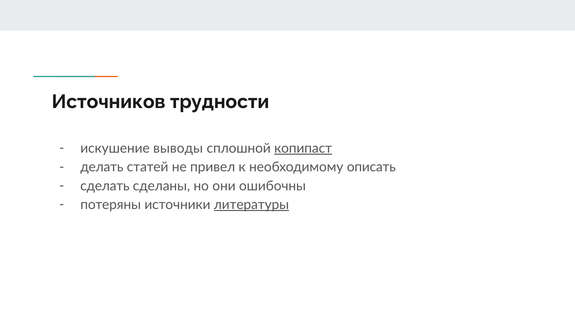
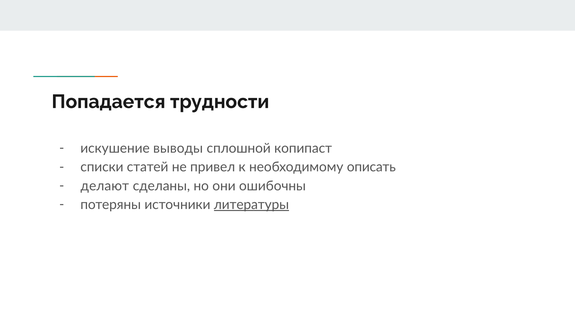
Источников: Источников -> Попадается
копипаст underline: present -> none
делать: делать -> списки
сделать: сделать -> делают
